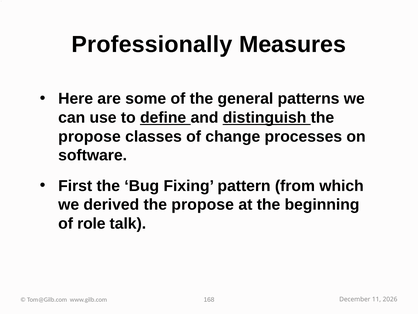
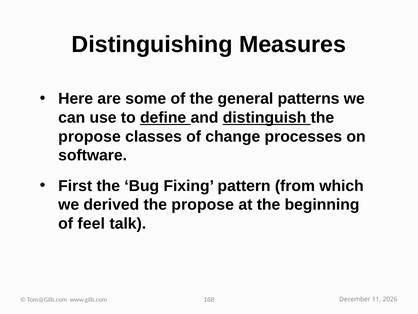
Professionally: Professionally -> Distinguishing
role: role -> feel
